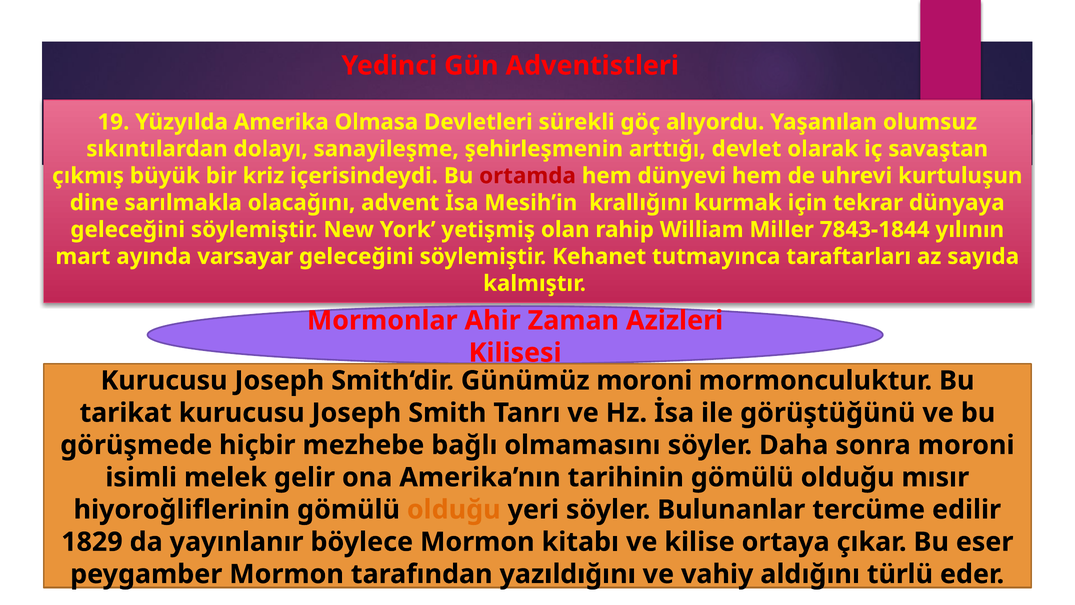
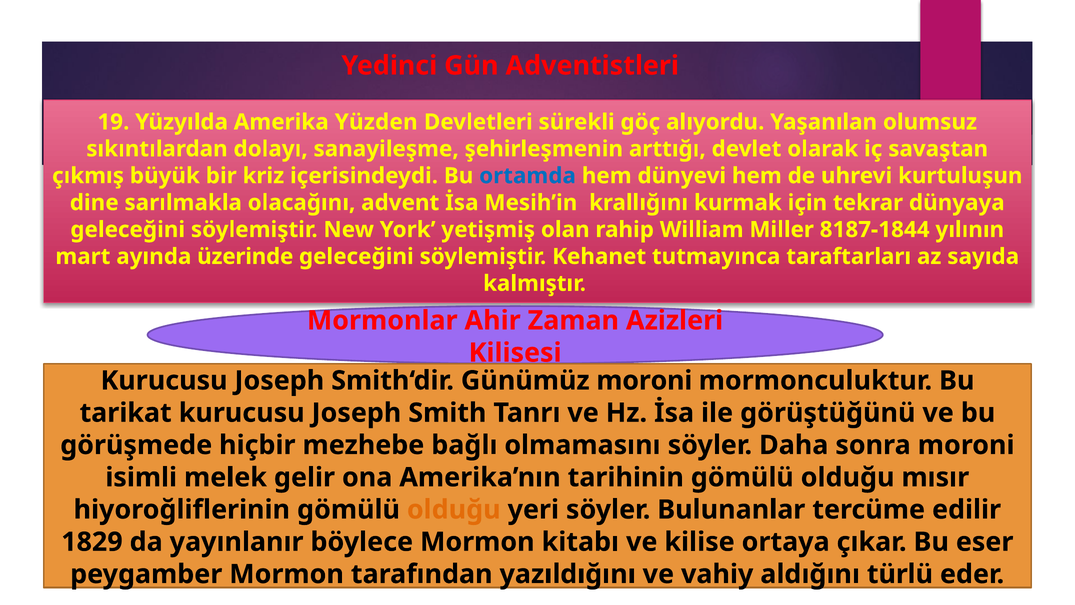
Olmasa: Olmasa -> Yüzden
ortamda colour: red -> blue
7843-1844: 7843-1844 -> 8187-1844
varsayar: varsayar -> üzerinde
